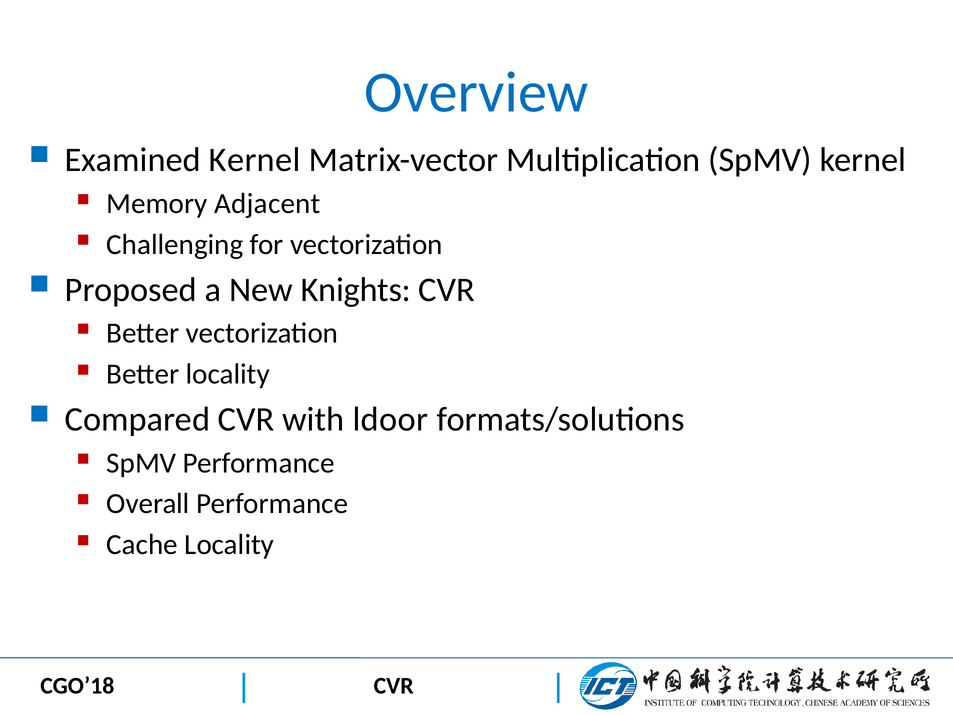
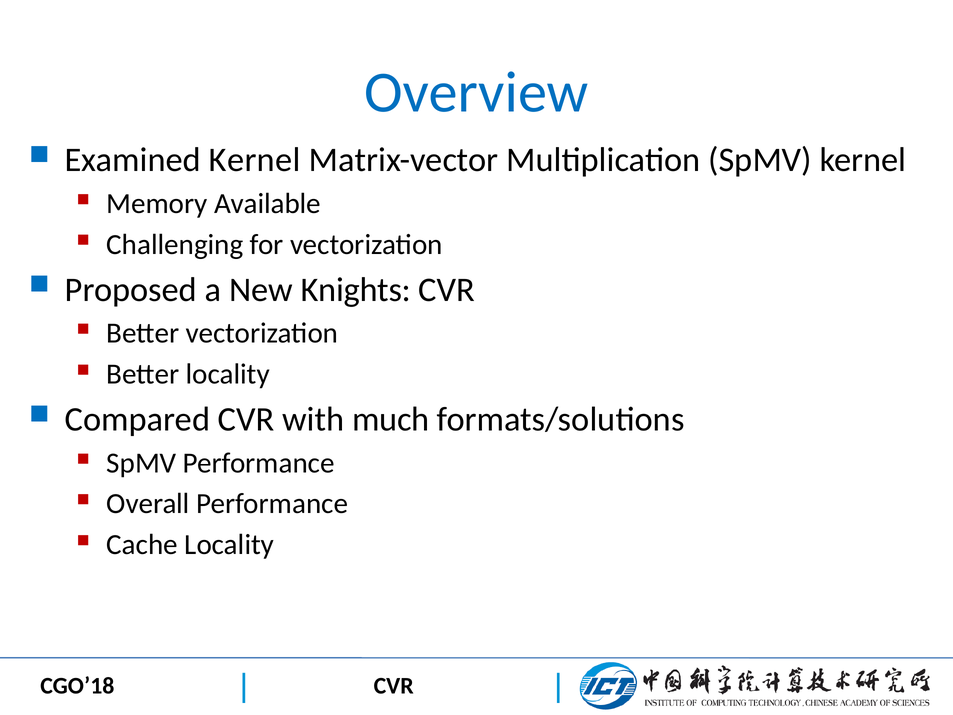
Adjacent: Adjacent -> Available
ldoor: ldoor -> much
